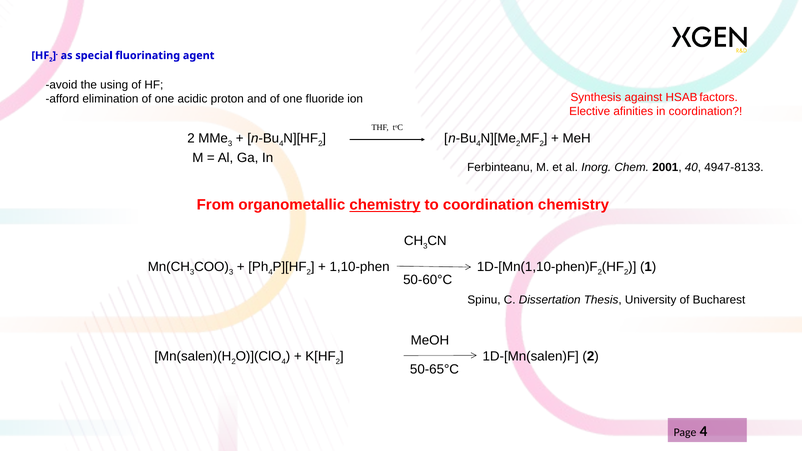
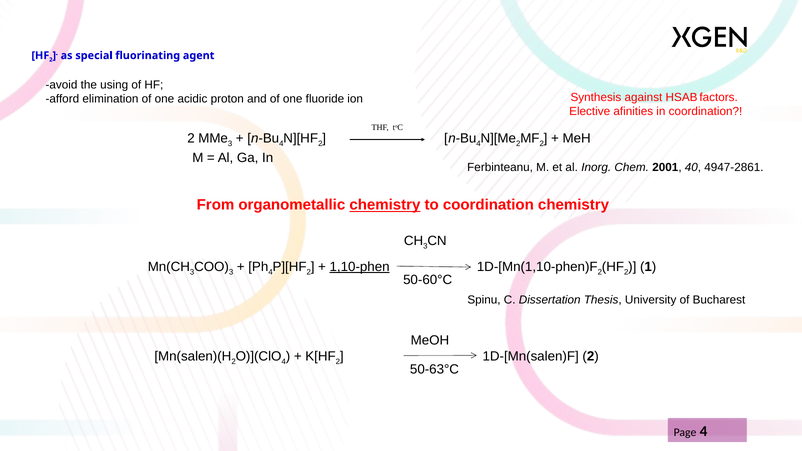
4947-8133: 4947-8133 -> 4947-2861
1,10-phen underline: none -> present
50-65°C: 50-65°C -> 50-63°C
